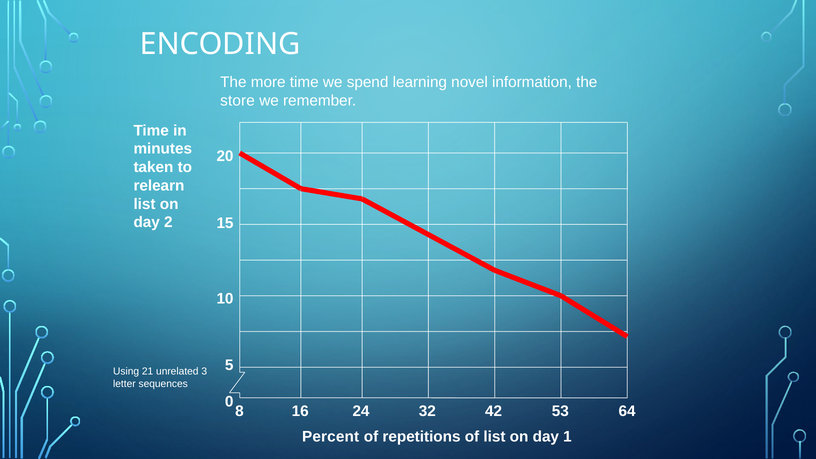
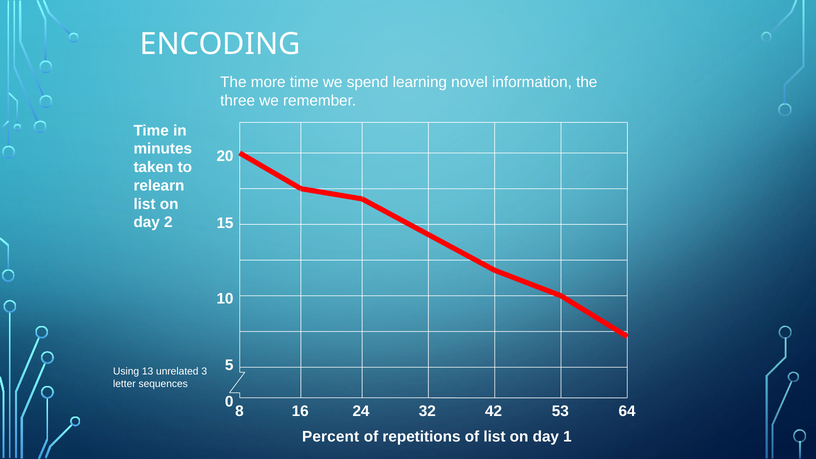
store: store -> three
21: 21 -> 13
